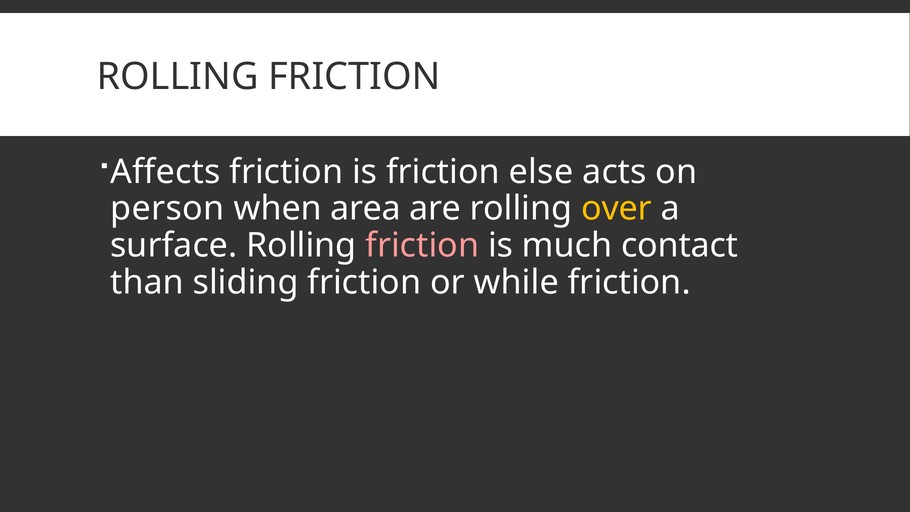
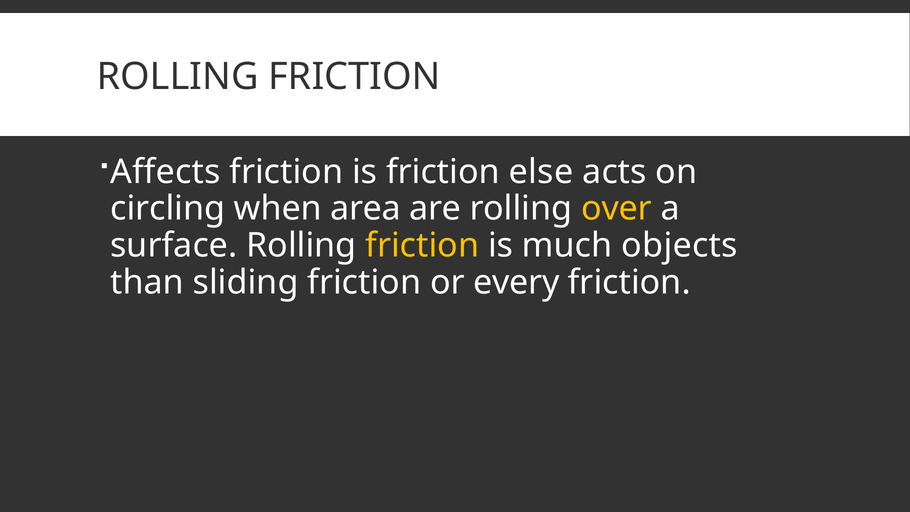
person: person -> circling
friction at (422, 246) colour: pink -> yellow
contact: contact -> objects
while: while -> every
